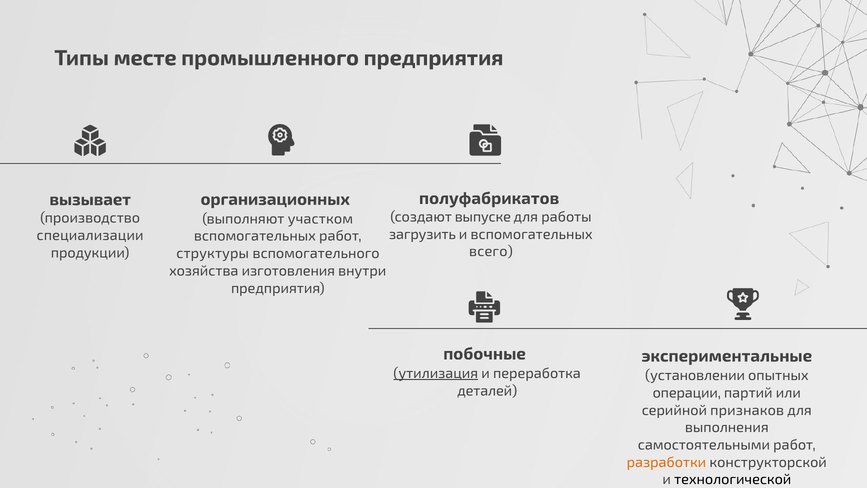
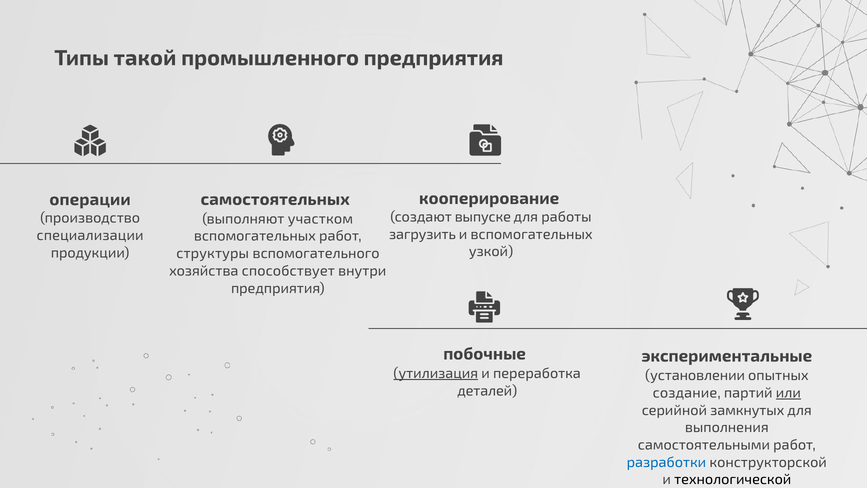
месте: месте -> такой
полуфабрикатов: полуфабрикатов -> кооперирование
организационных: организационных -> самостоятельных
вызывает: вызывает -> операции
всего: всего -> узкой
изготовления: изготовления -> способствует
операции: операции -> создание
или underline: none -> present
признаков: признаков -> замкнутых
разработки colour: orange -> blue
